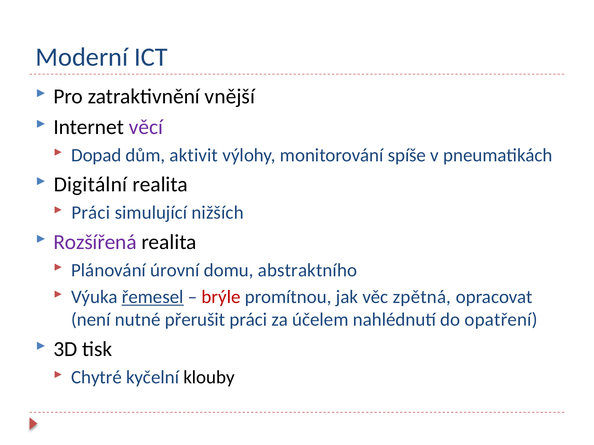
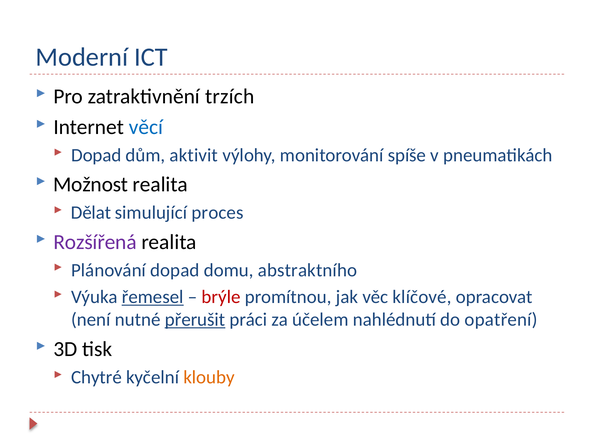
vnější: vnější -> trzích
věcí colour: purple -> blue
Digitální: Digitální -> Možnost
Práci at (91, 213): Práci -> Dělat
nižších: nižších -> proces
Plánování úrovní: úrovní -> dopad
zpětná: zpětná -> klíčové
přerušit underline: none -> present
klouby colour: black -> orange
